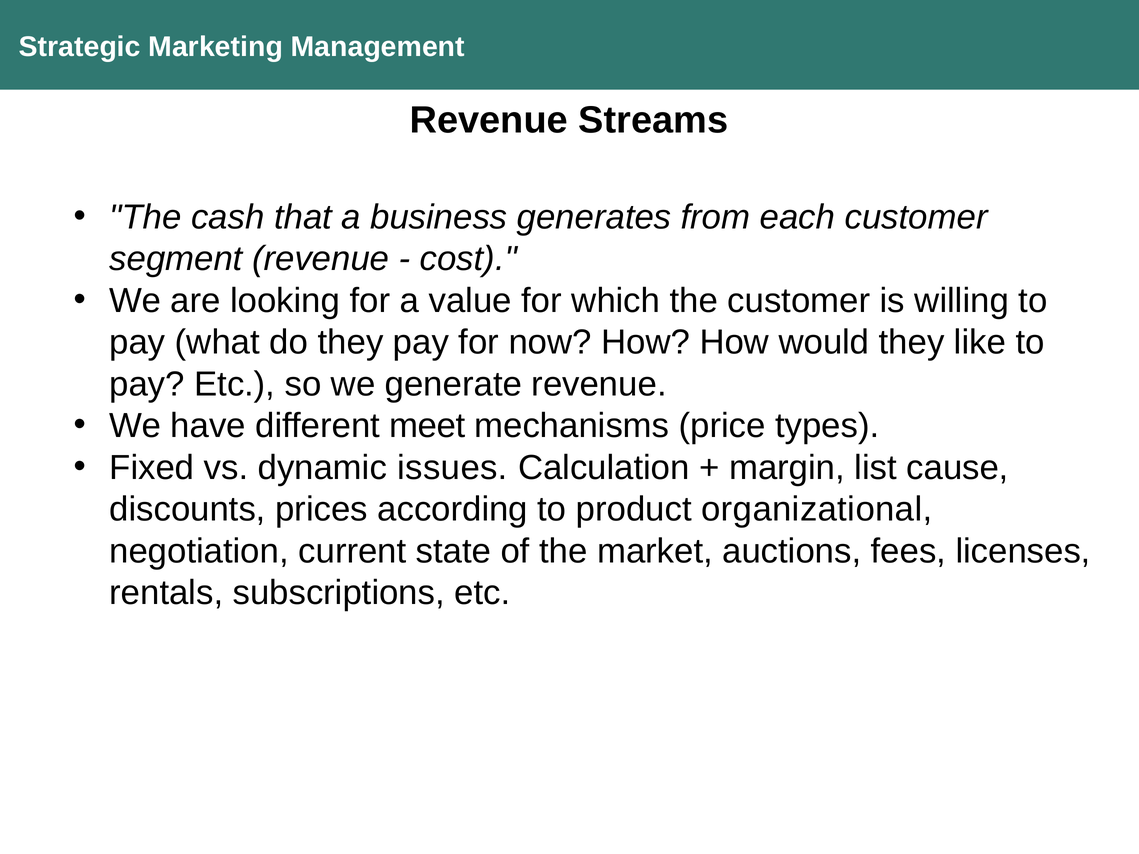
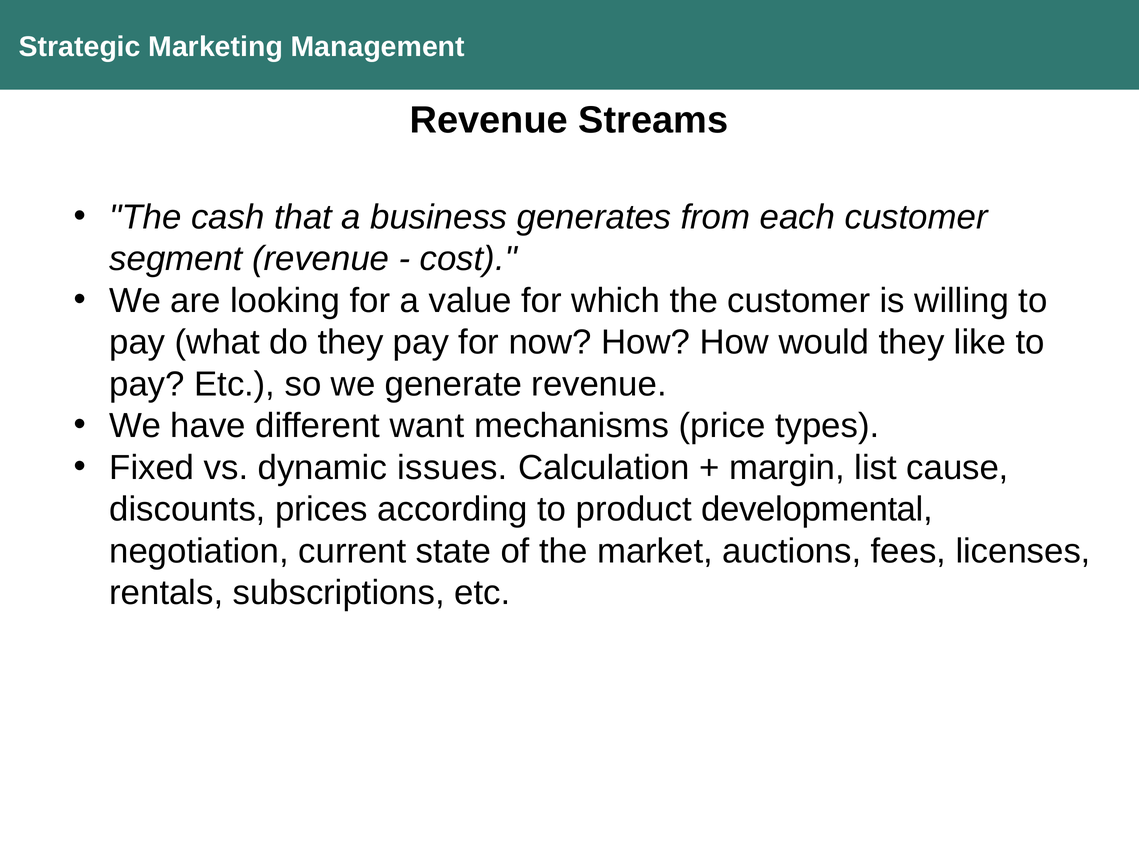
meet: meet -> want
organizational: organizational -> developmental
